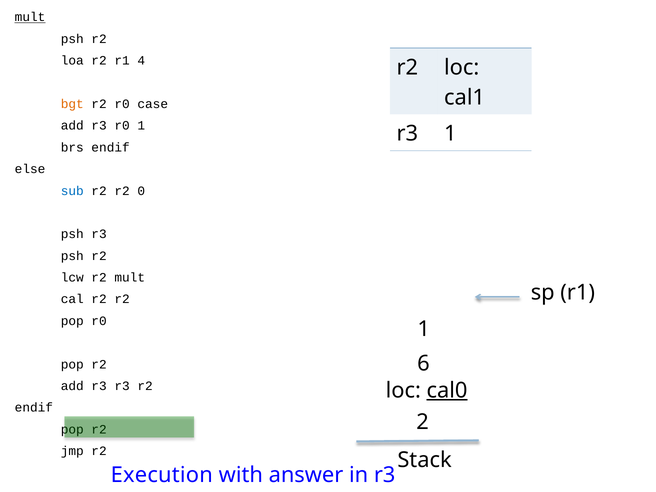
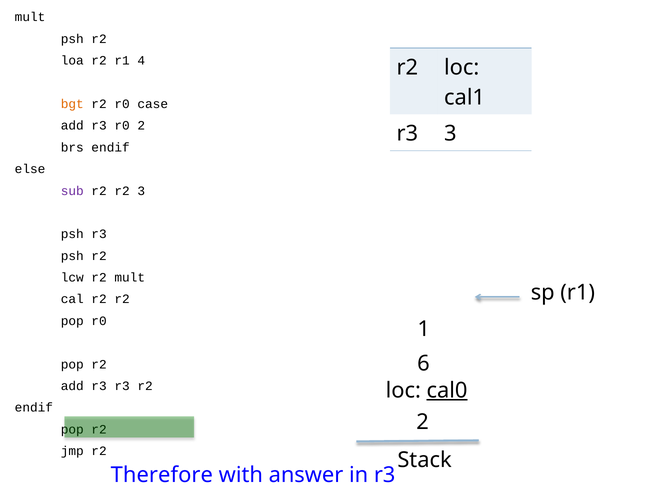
mult at (30, 17) underline: present -> none
r0 1: 1 -> 2
r3 1: 1 -> 3
sub colour: blue -> purple
r2 0: 0 -> 3
Execution: Execution -> Therefore
